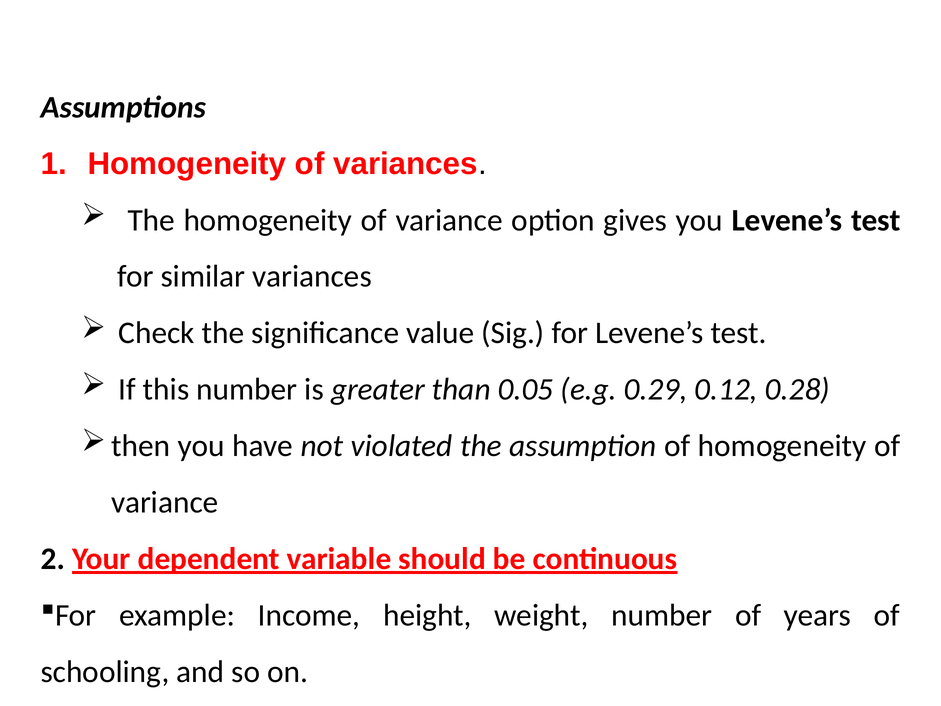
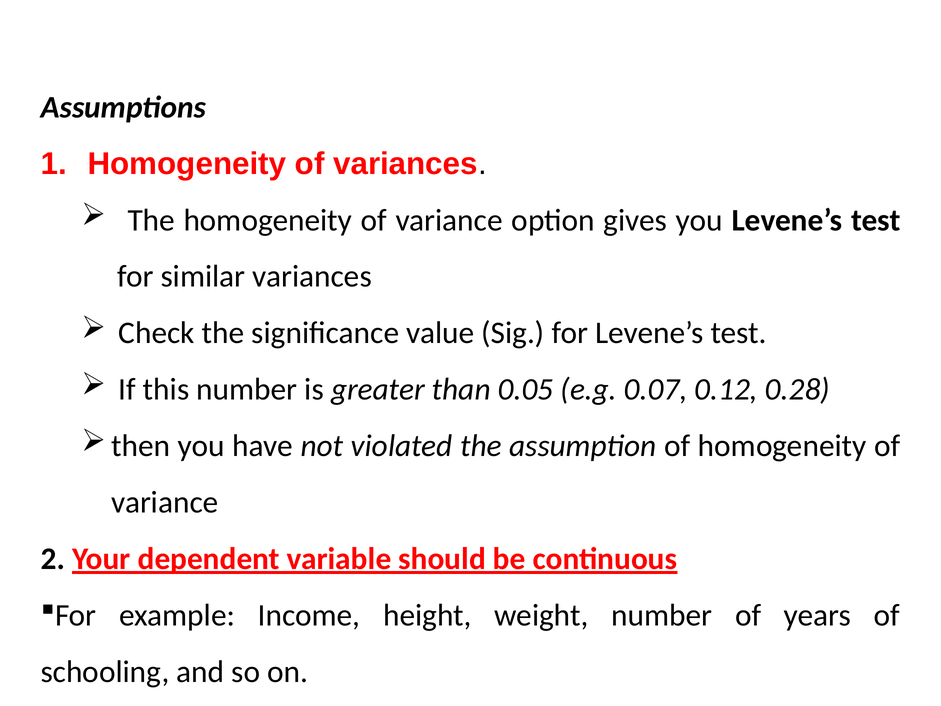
0.29: 0.29 -> 0.07
